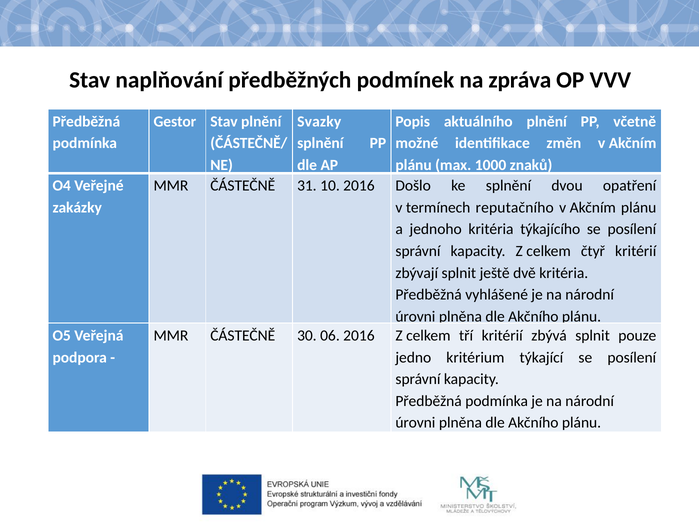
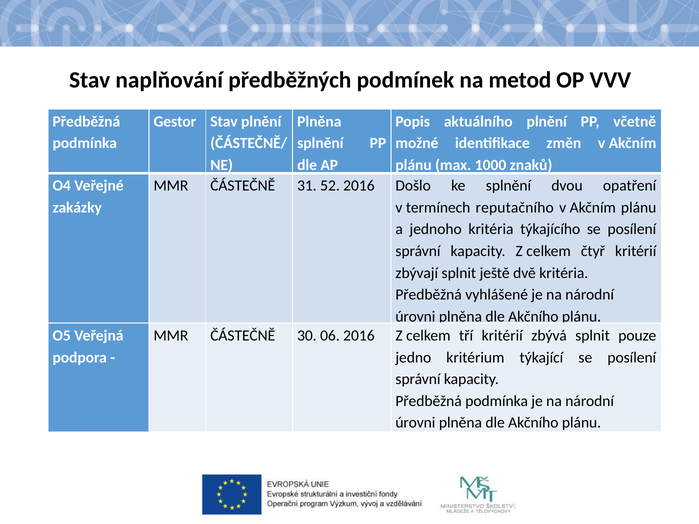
zpráva: zpráva -> metod
Svazky at (319, 122): Svazky -> Plněna
10: 10 -> 52
